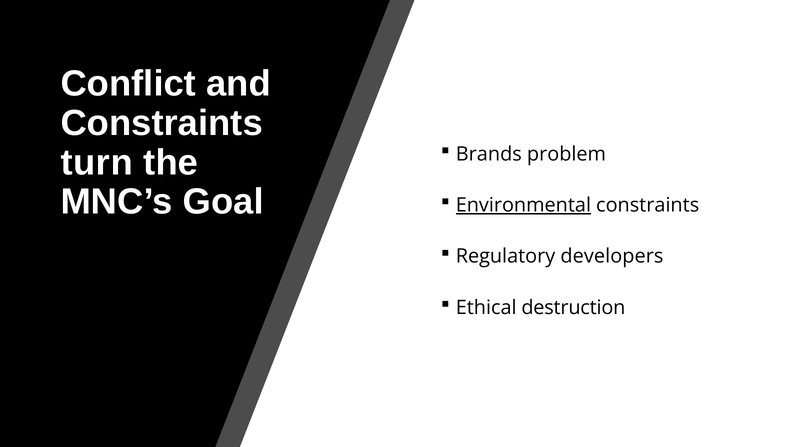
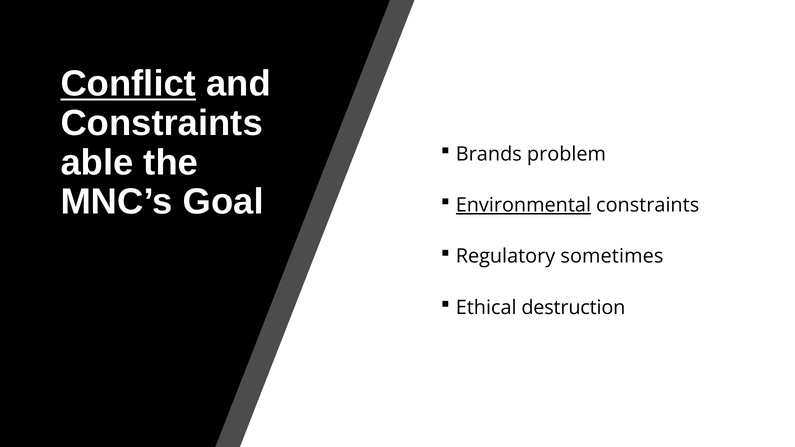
Conflict underline: none -> present
turn: turn -> able
developers: developers -> sometimes
